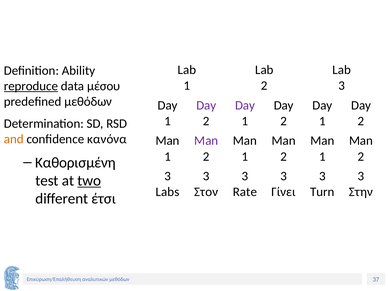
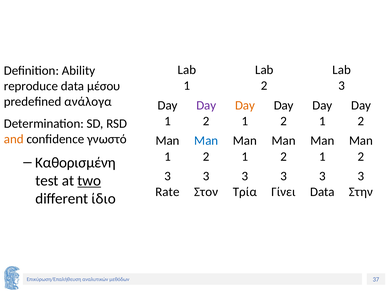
reproduce underline: present -> none
predefined μεθόδων: μεθόδων -> ανάλογα
Day at (245, 105) colour: purple -> orange
κανόνα: κανόνα -> γνωστό
Man at (206, 141) colour: purple -> blue
Labs: Labs -> Rate
Rate: Rate -> Τρία
Turn at (322, 192): Turn -> Data
έτσι: έτσι -> ίδιο
